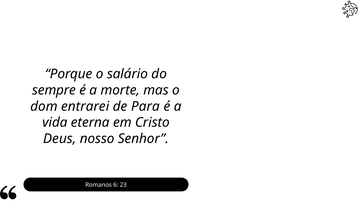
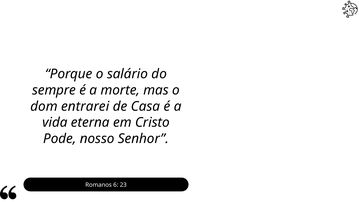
Para: Para -> Casa
Deus: Deus -> Pode
